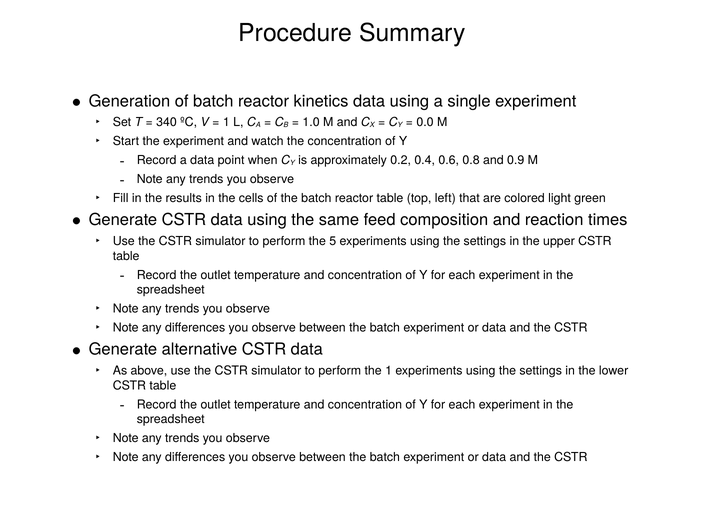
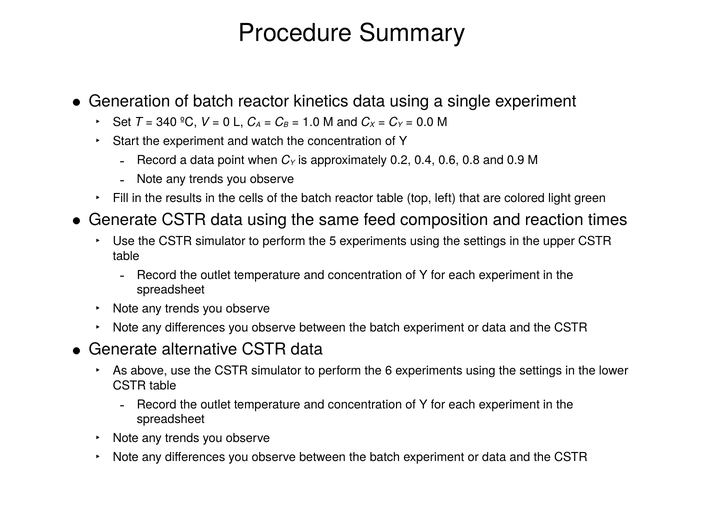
1 at (226, 122): 1 -> 0
the 1: 1 -> 6
